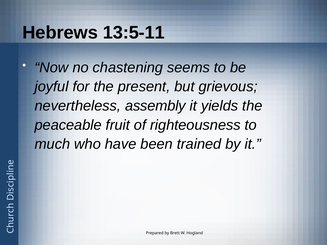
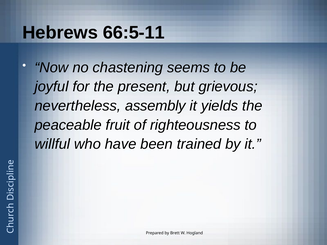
13:5-11: 13:5-11 -> 66:5-11
much: much -> willful
